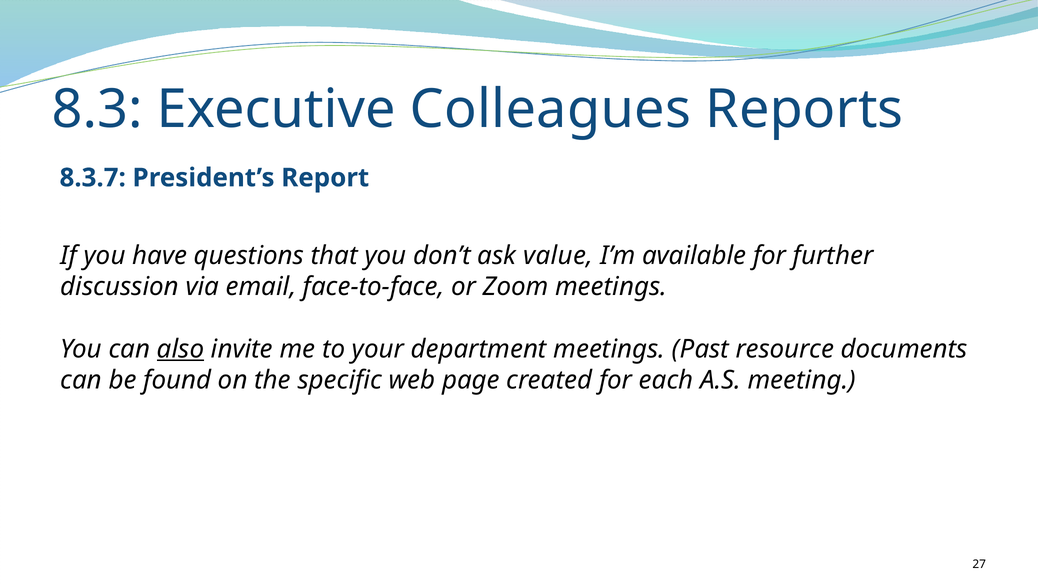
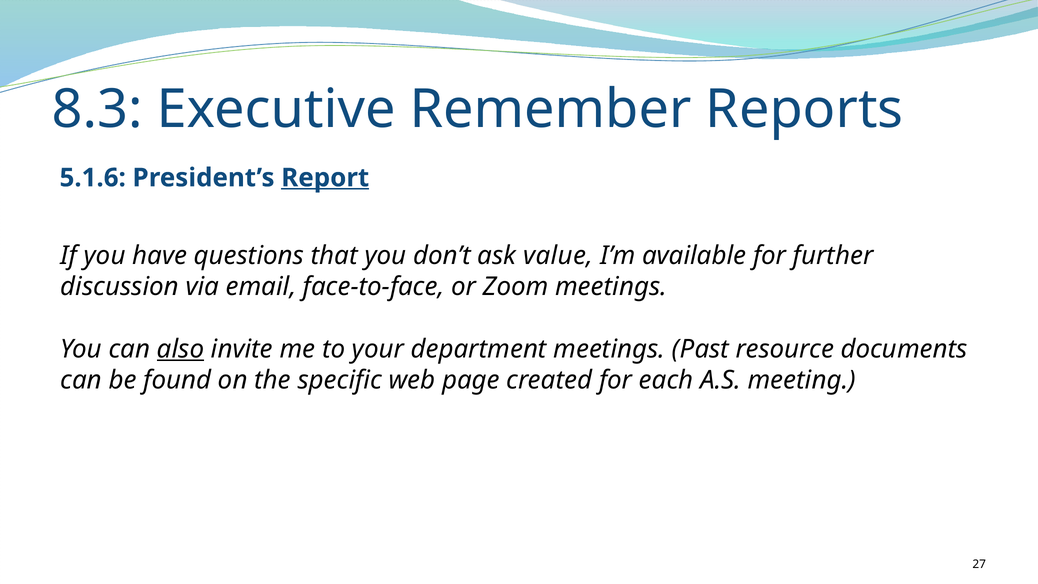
Colleagues: Colleagues -> Remember
8.3.7: 8.3.7 -> 5.1.6
Report underline: none -> present
